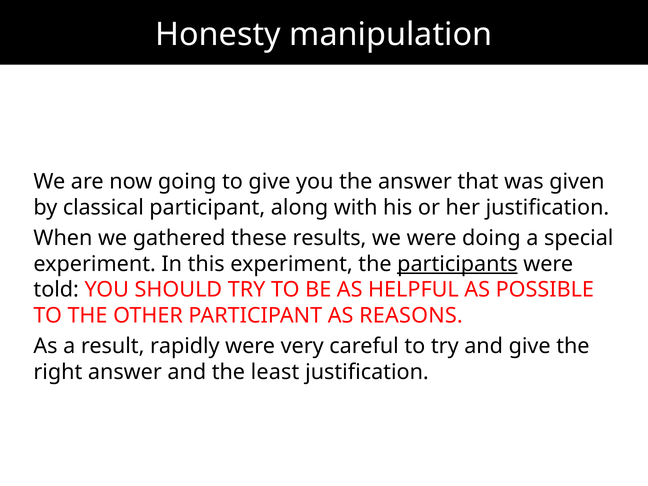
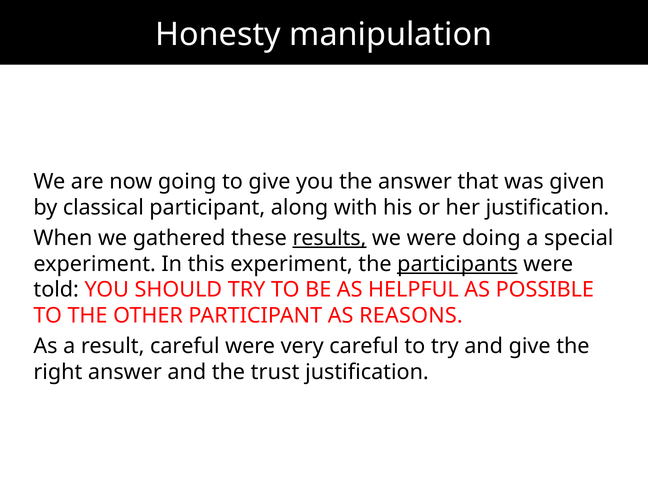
results underline: none -> present
result rapidly: rapidly -> careful
least: least -> trust
